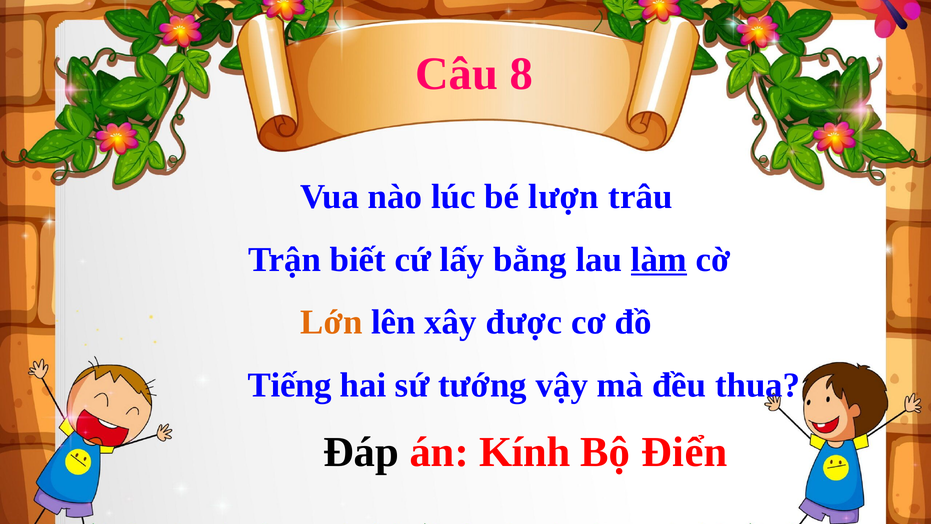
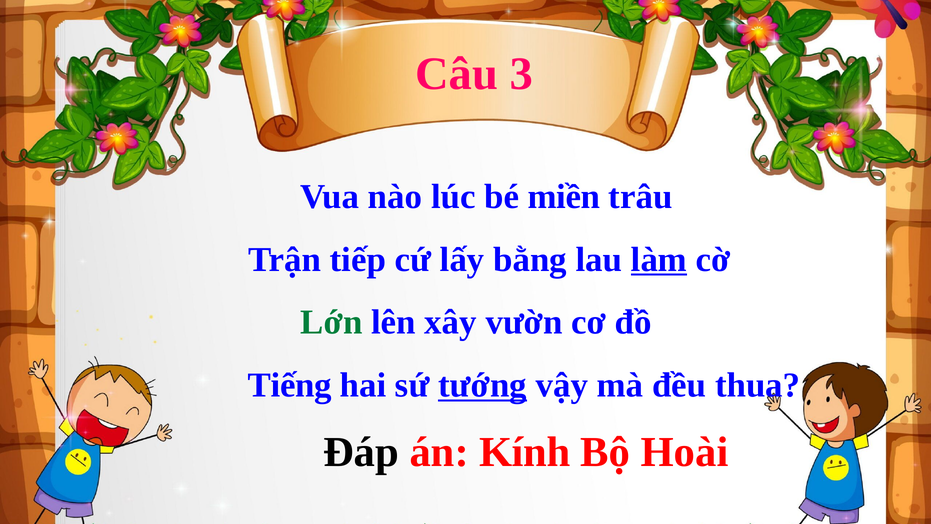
8: 8 -> 3
lượn: lượn -> miền
biết: biết -> tiếp
Lớn colour: orange -> green
được: được -> vườn
tướng underline: none -> present
Điển: Điển -> Hoài
